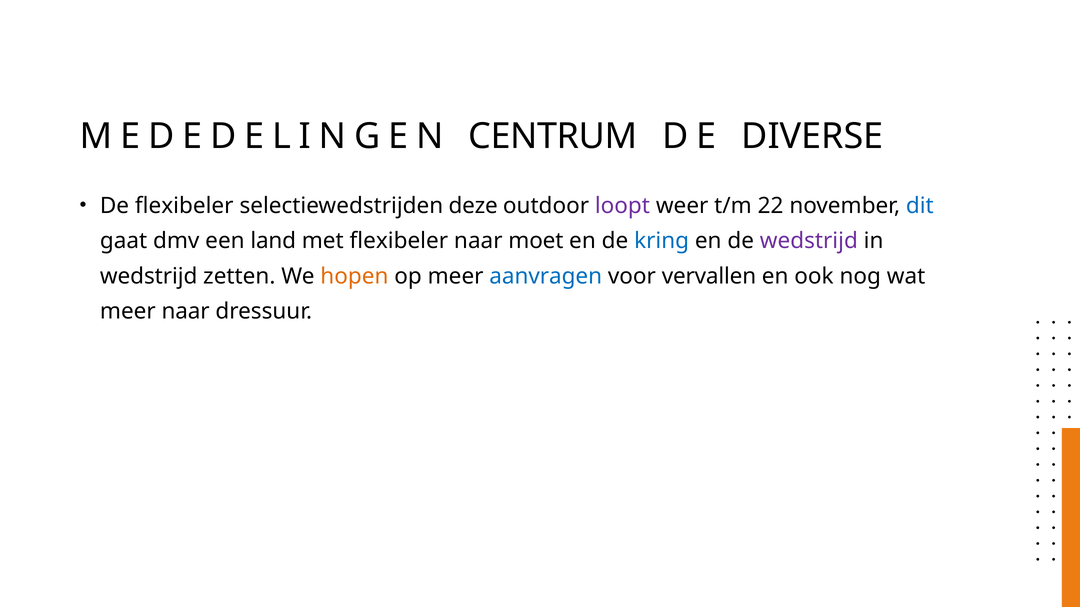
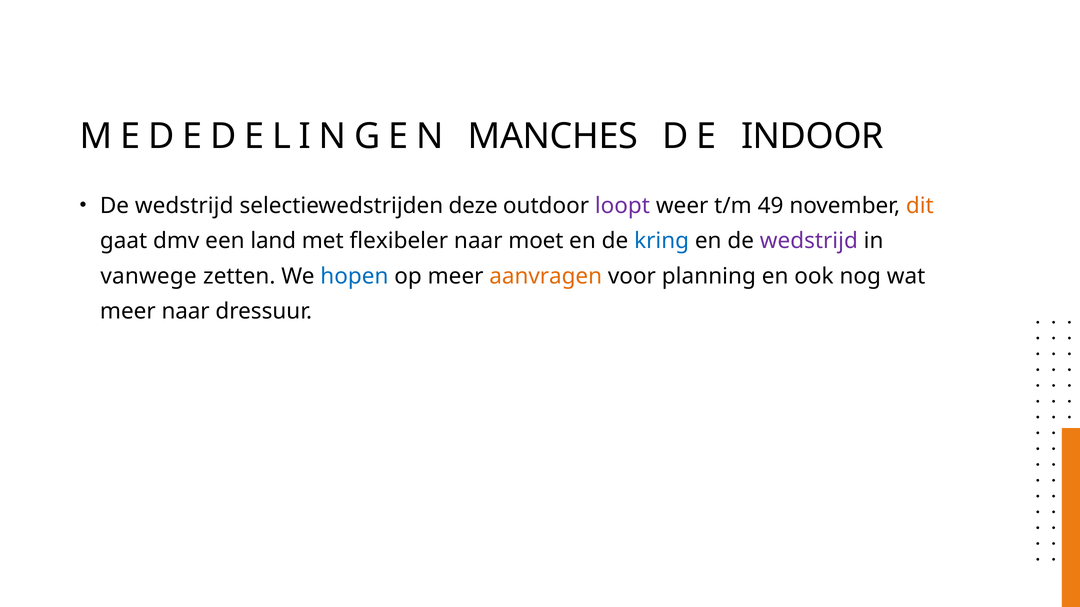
CENTRUM: CENTRUM -> MANCHES
DIVERSE: DIVERSE -> INDOOR
flexibeler at (184, 206): flexibeler -> wedstrijd
22: 22 -> 49
dit colour: blue -> orange
wedstrijd at (149, 276): wedstrijd -> vanwege
hopen colour: orange -> blue
aanvragen colour: blue -> orange
vervallen: vervallen -> planning
